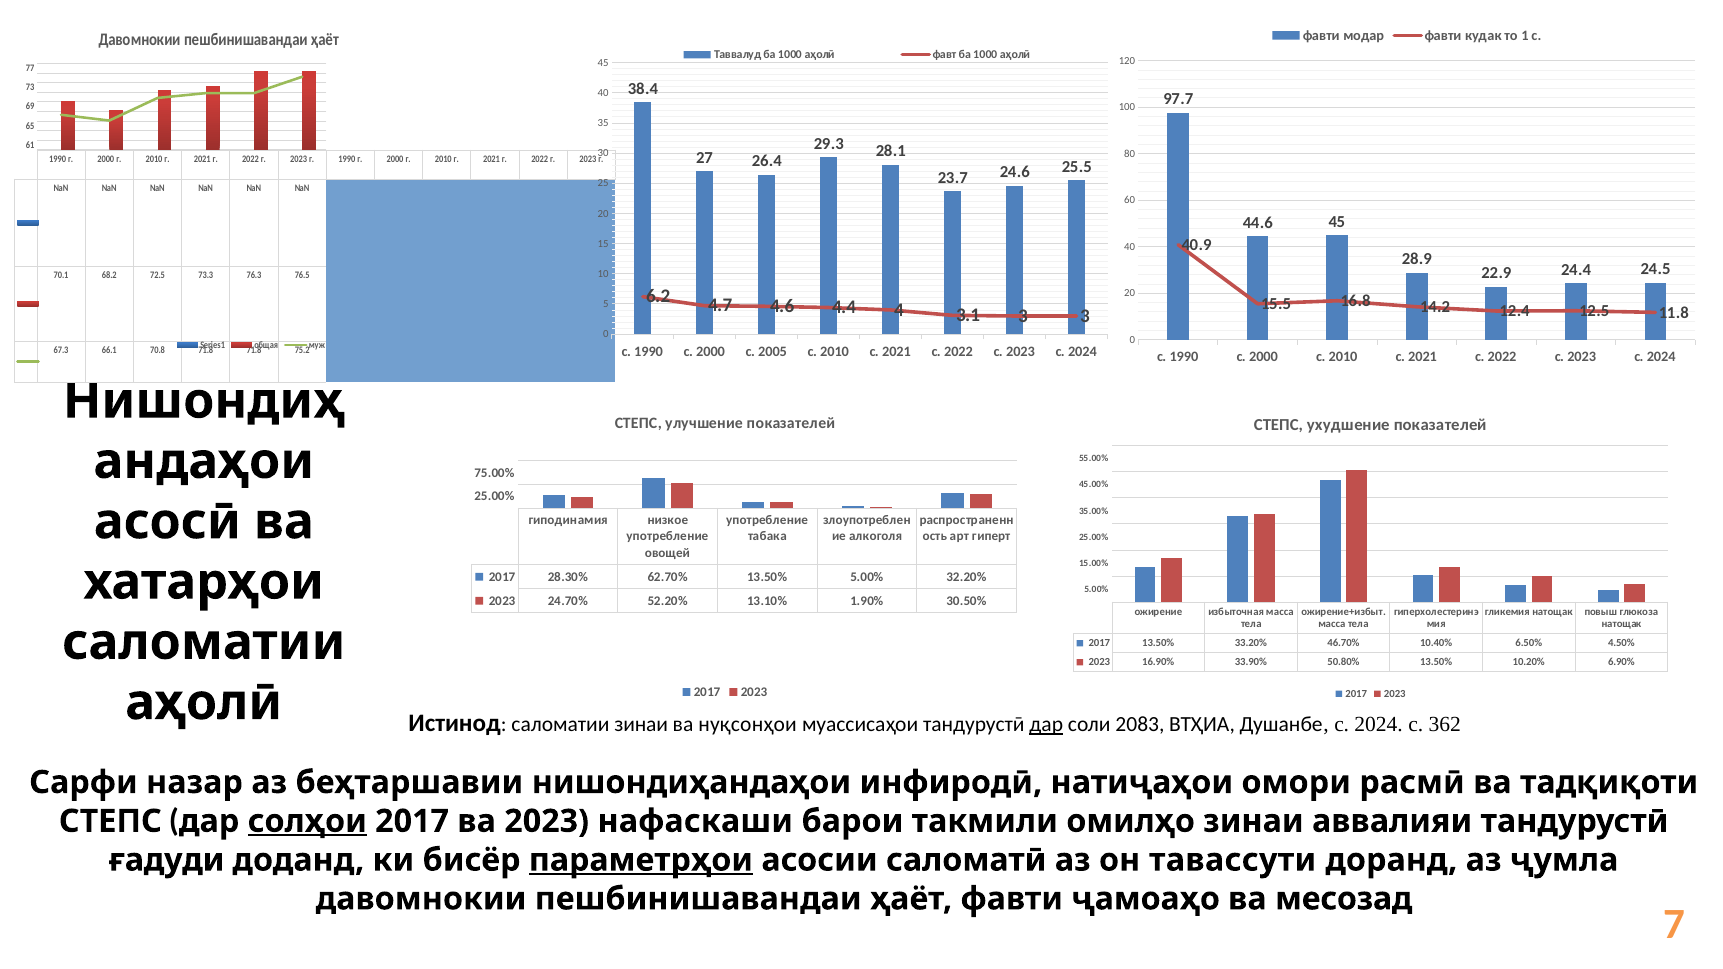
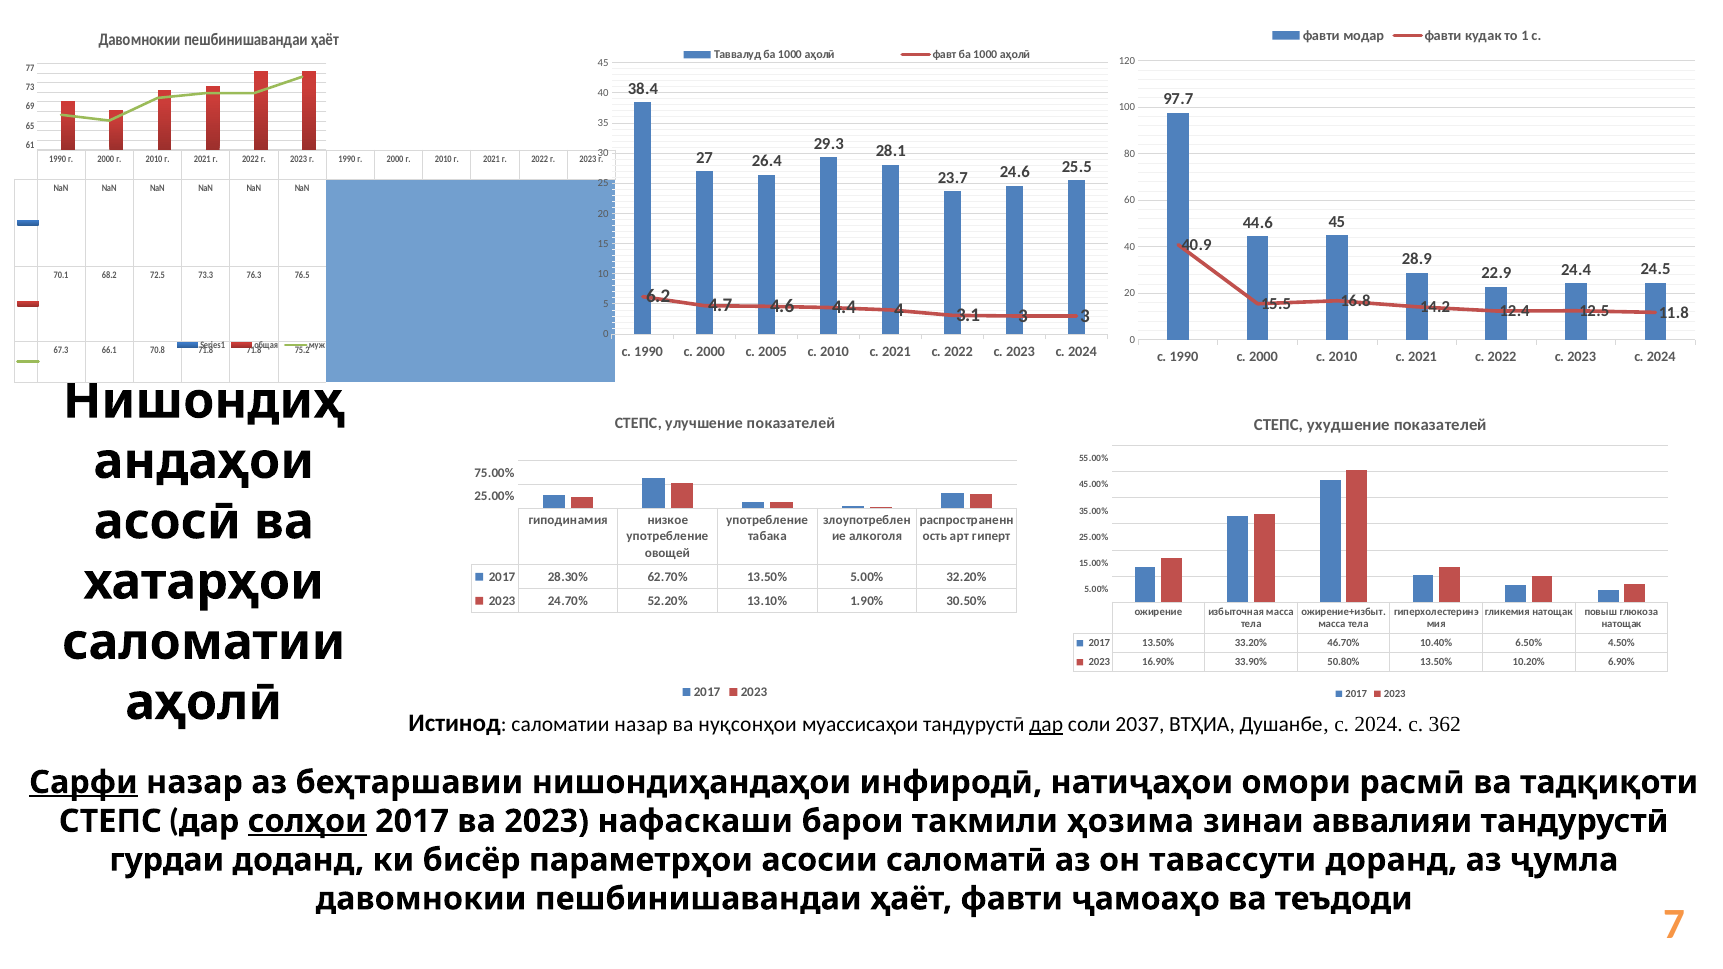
саломатии зинаи: зинаи -> назар
2083: 2083 -> 2037
Сарфи underline: none -> present
омилҳо: омилҳо -> ҳозима
ғадуди: ғадуди -> гурдаи
параметрҳои underline: present -> none
месозад: месозад -> теъдоди
